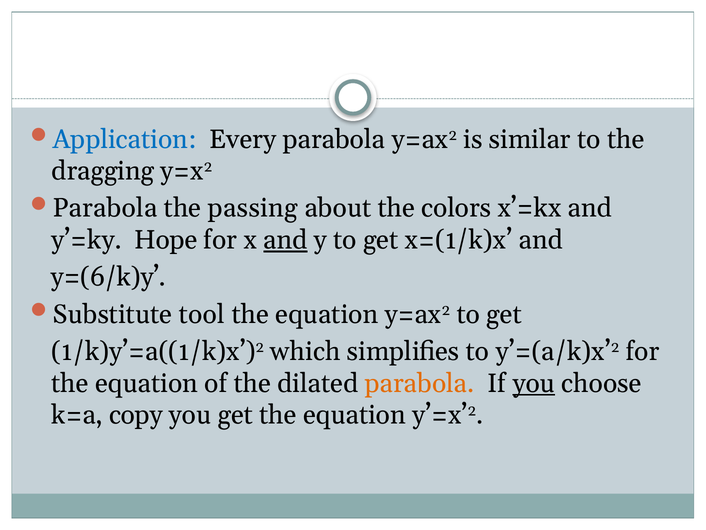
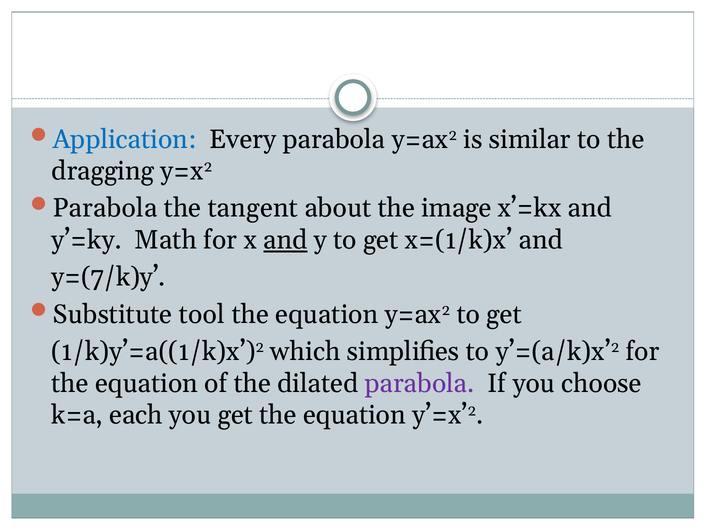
passing: passing -> tangent
colors: colors -> image
Hope: Hope -> Math
y=(6/k)y: y=(6/k)y -> y=(7/k)y
parabola at (420, 383) colour: orange -> purple
you at (534, 383) underline: present -> none
copy: copy -> each
